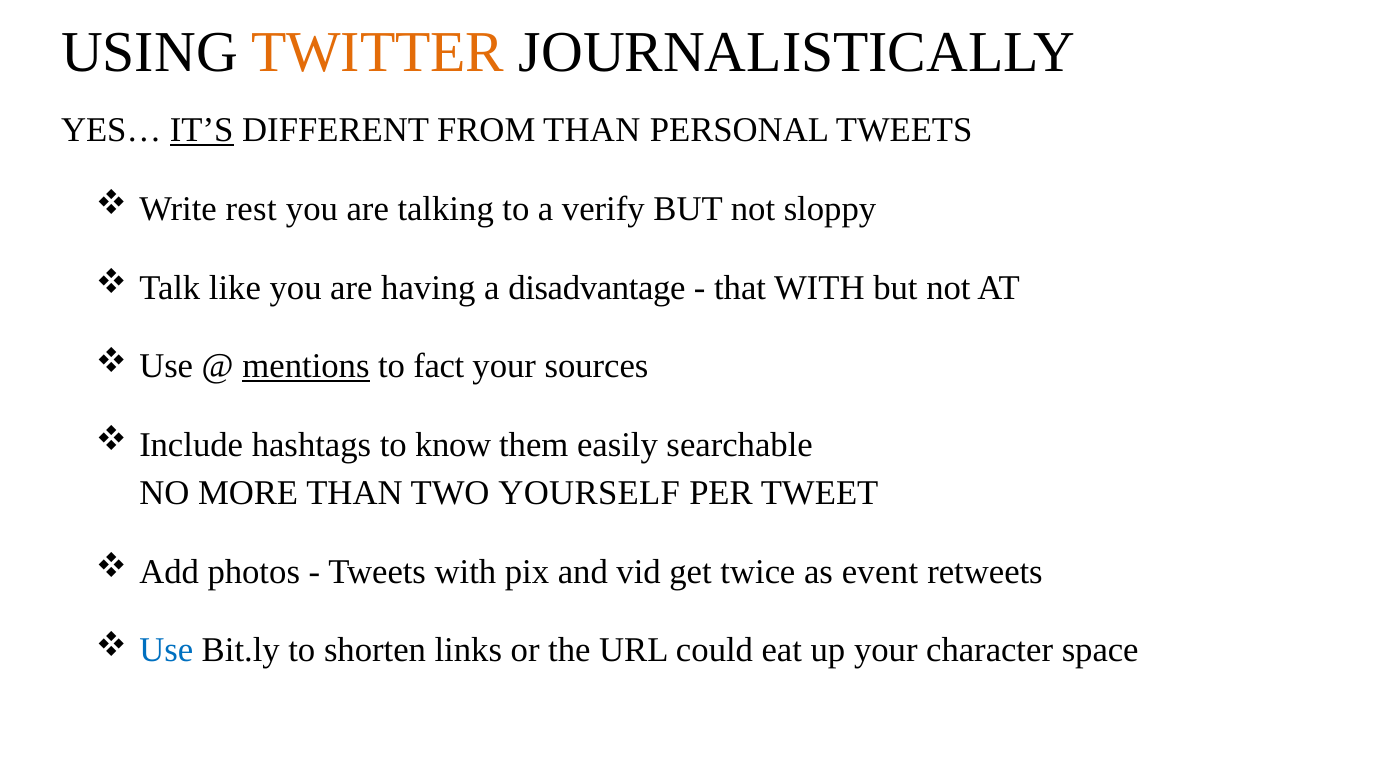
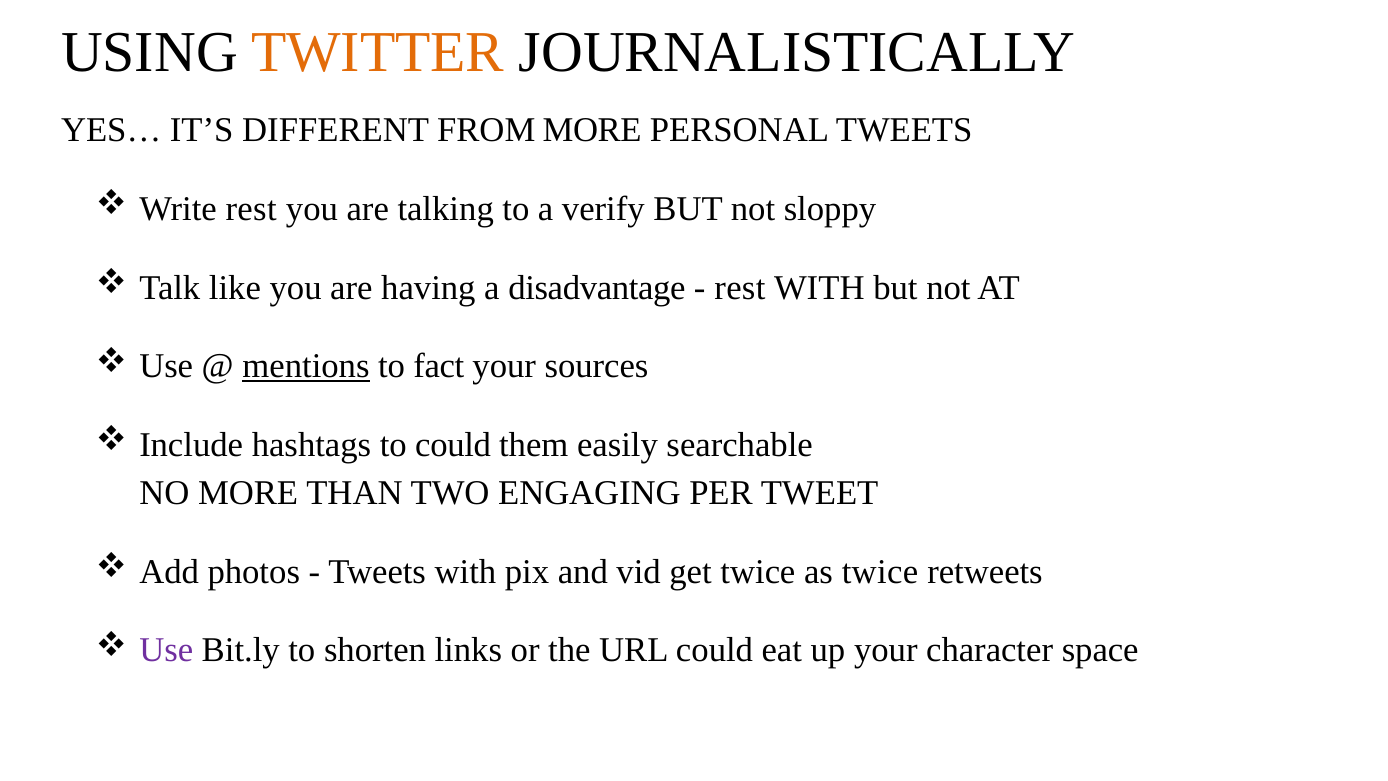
IT’S underline: present -> none
FROM THAN: THAN -> MORE
that at (740, 288): that -> rest
to know: know -> could
YOURSELF: YOURSELF -> ENGAGING
as event: event -> twice
Use at (166, 650) colour: blue -> purple
